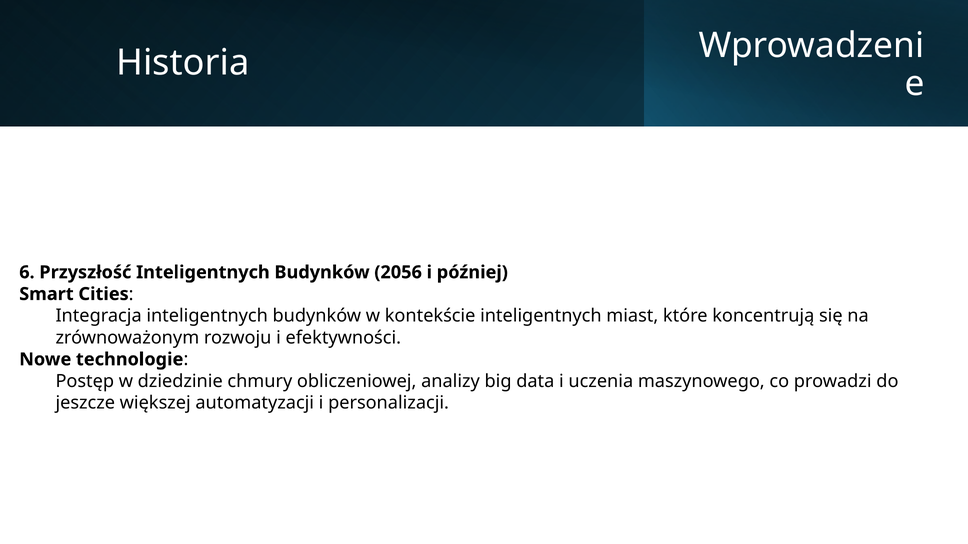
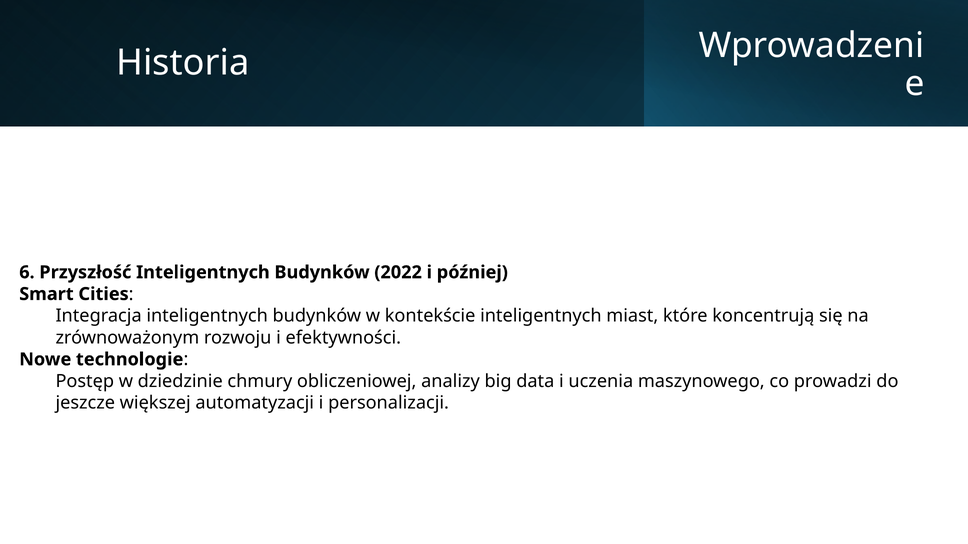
2056: 2056 -> 2022
